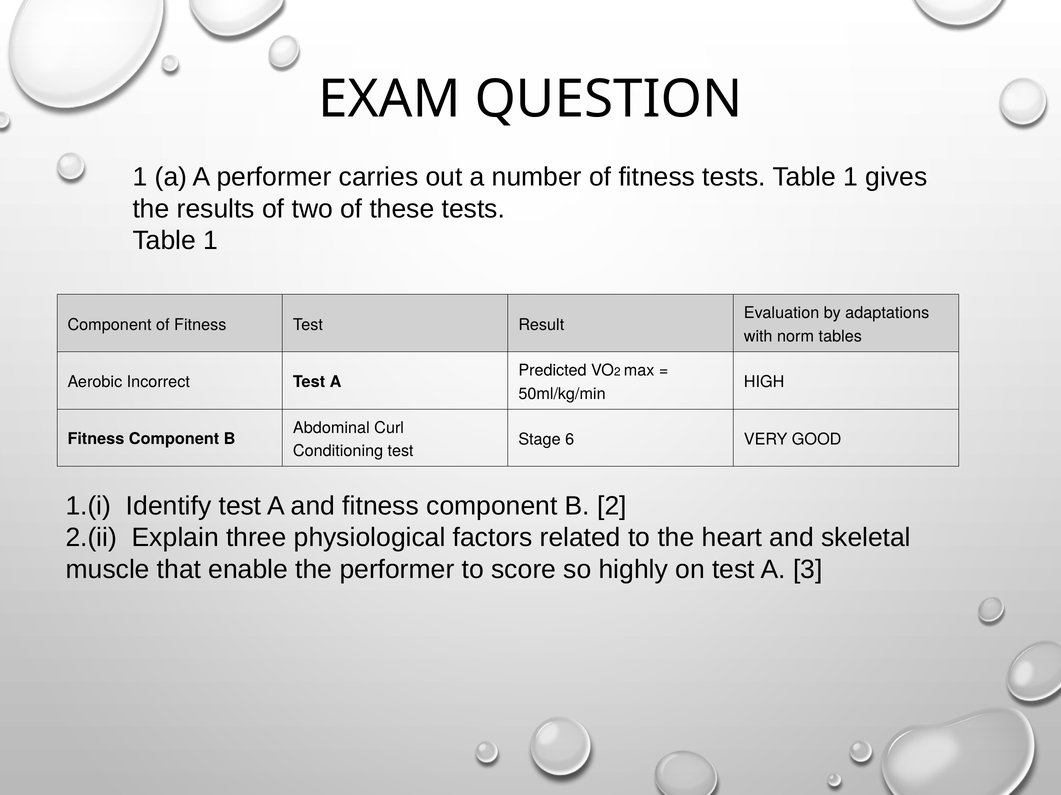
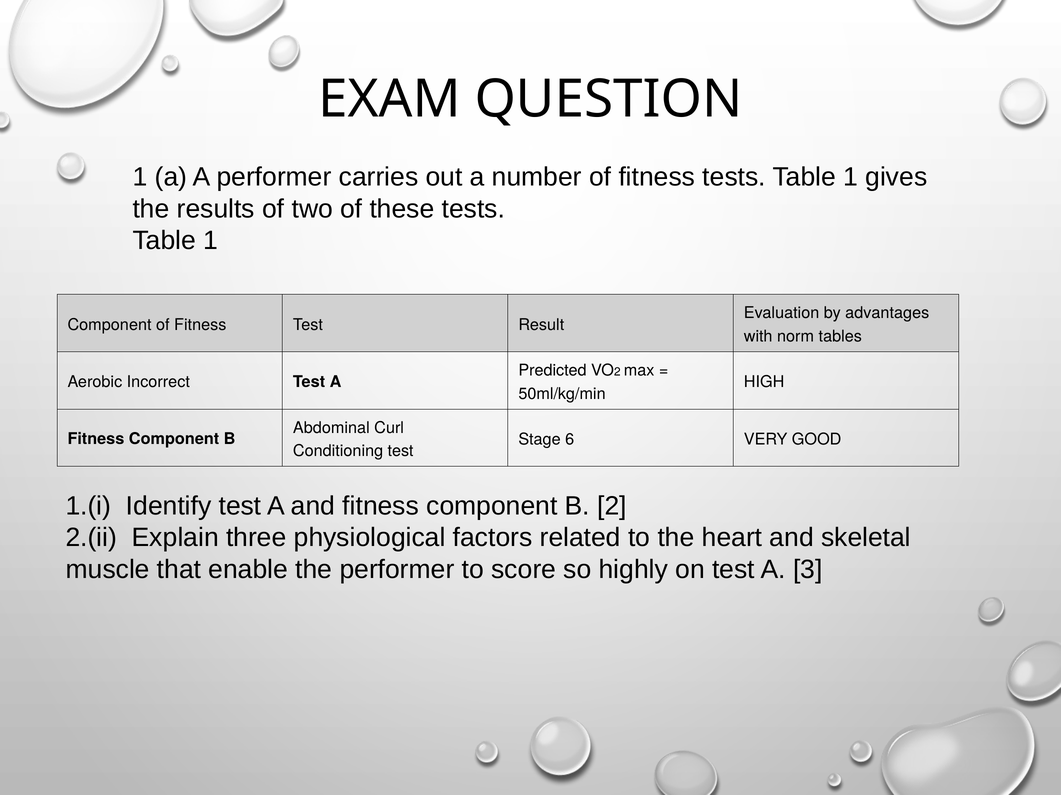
adaptations: adaptations -> advantages
